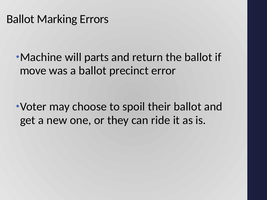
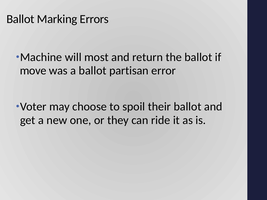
parts: parts -> most
precinct: precinct -> partisan
